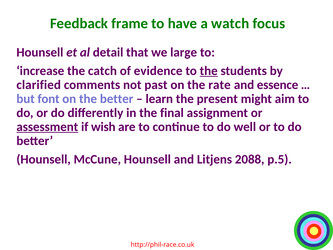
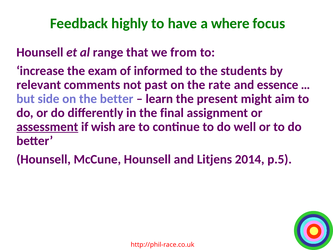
frame: frame -> highly
watch: watch -> where
detail: detail -> range
large: large -> from
catch: catch -> exam
evidence: evidence -> informed
the at (209, 71) underline: present -> none
clarified: clarified -> relevant
font: font -> side
2088: 2088 -> 2014
